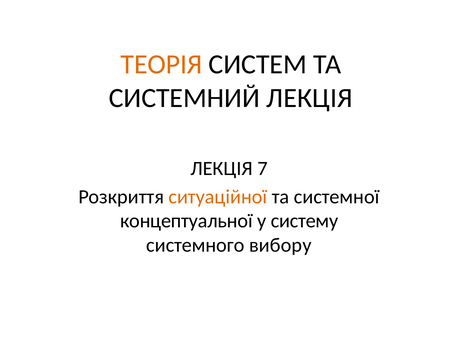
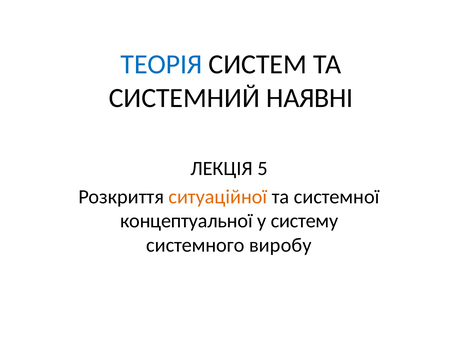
ТЕОРІЯ colour: orange -> blue
СИСТЕМНИЙ ЛЕКЦІЯ: ЛЕКЦІЯ -> НАЯВНІ
7: 7 -> 5
вибору: вибору -> виробу
